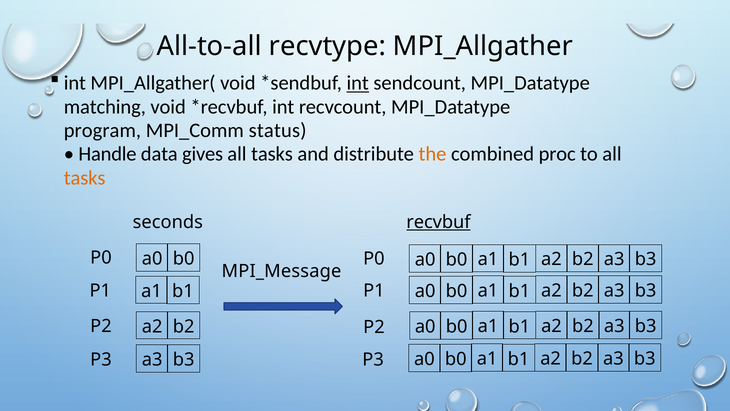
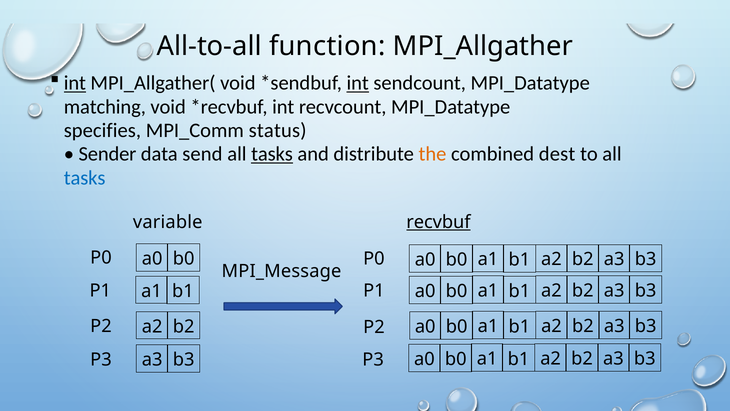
recvtype: recvtype -> function
int at (75, 83) underline: none -> present
program: program -> specifies
Handle: Handle -> Sender
gives: gives -> send
tasks at (272, 154) underline: none -> present
proc: proc -> dest
tasks at (85, 178) colour: orange -> blue
seconds: seconds -> variable
